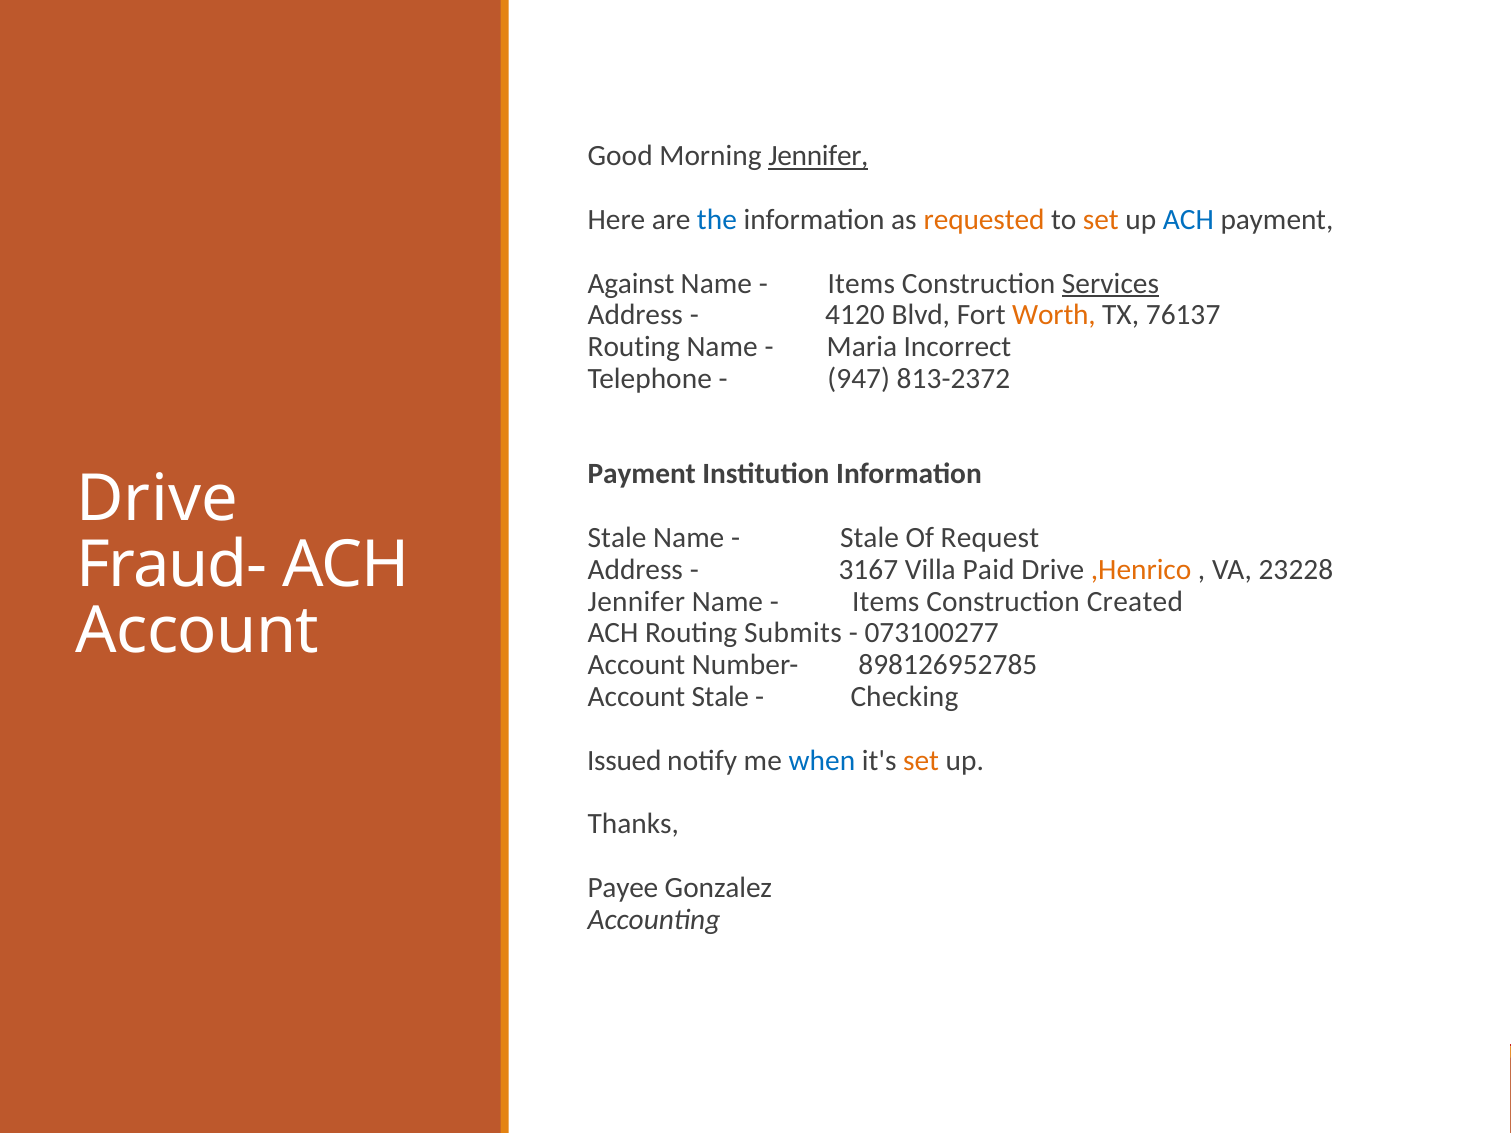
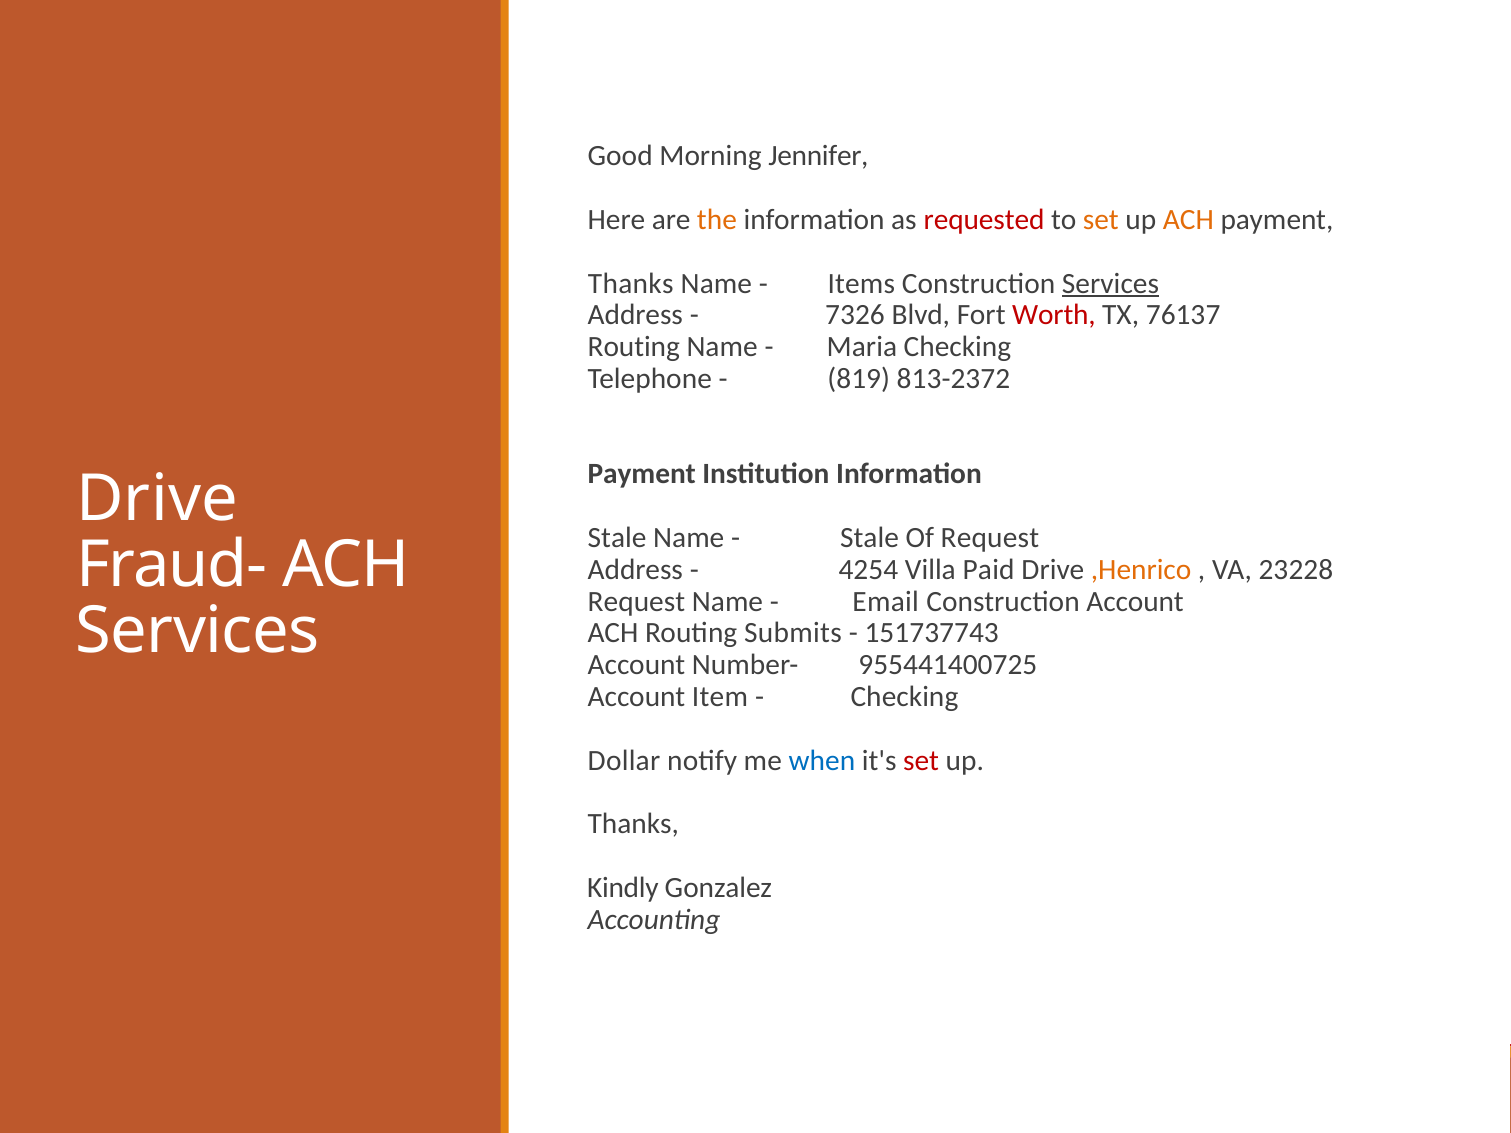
Jennifer at (818, 156) underline: present -> none
the colour: blue -> orange
requested colour: orange -> red
ACH at (1188, 220) colour: blue -> orange
Against at (631, 283): Against -> Thanks
4120: 4120 -> 7326
Worth colour: orange -> red
Maria Incorrect: Incorrect -> Checking
947: 947 -> 819
3167: 3167 -> 4254
Jennifer at (636, 602): Jennifer -> Request
Items at (886, 602): Items -> Email
Construction Created: Created -> Account
Account at (198, 631): Account -> Services
073100277: 073100277 -> 151737743
898126952785: 898126952785 -> 955441400725
Account Stale: Stale -> Item
Issued: Issued -> Dollar
set at (921, 761) colour: orange -> red
Payee: Payee -> Kindly
